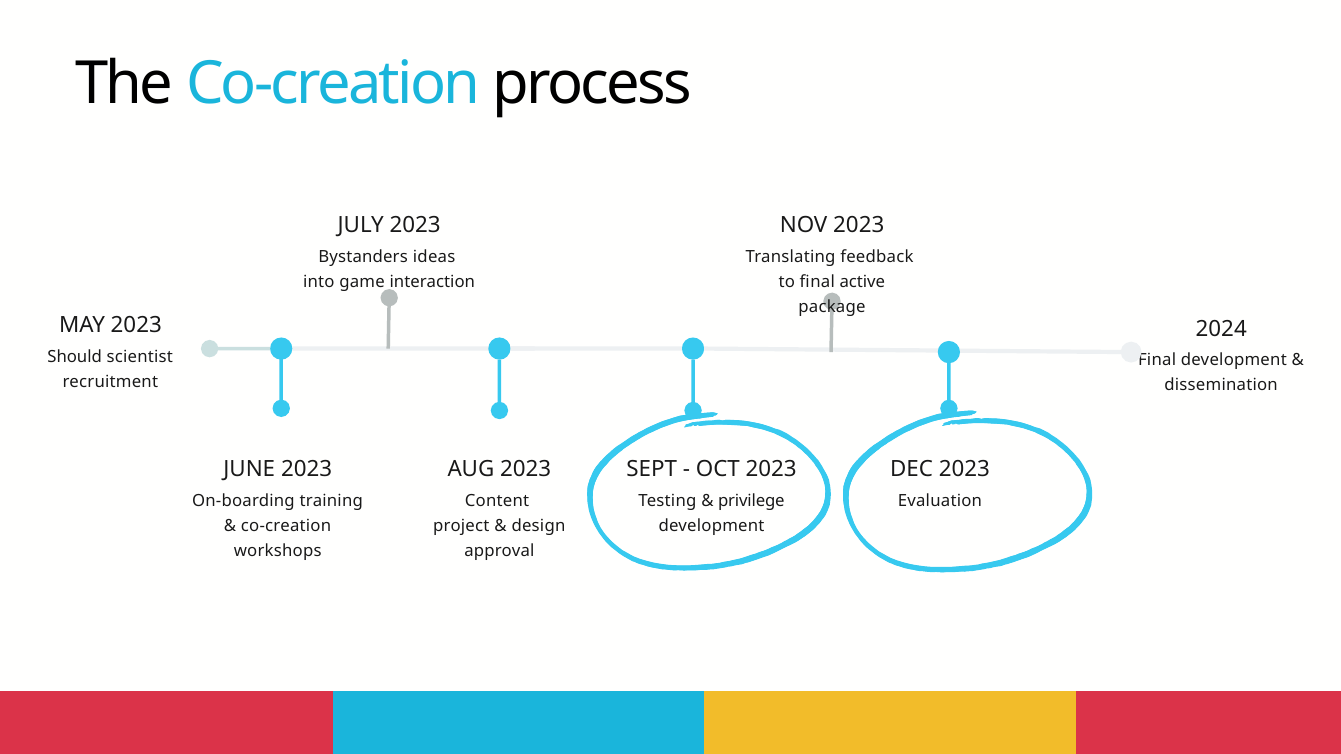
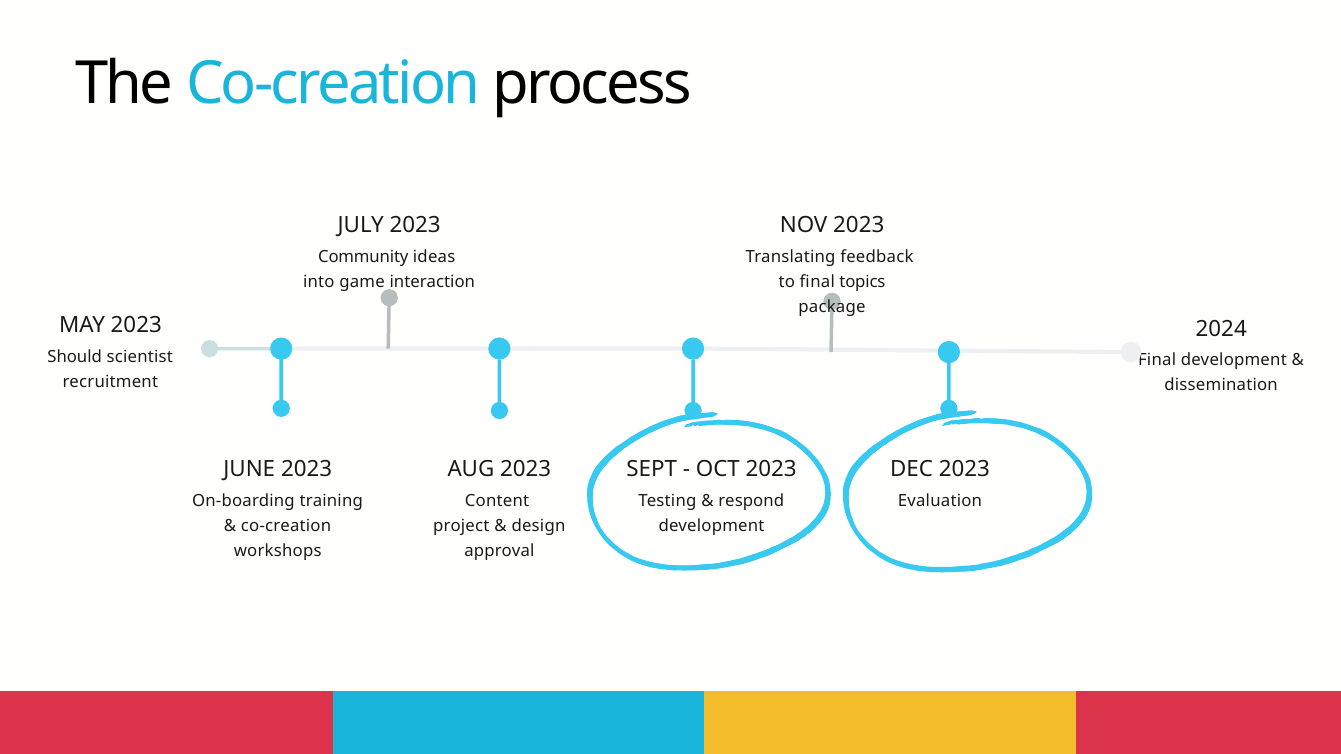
Bystanders: Bystanders -> Community
active: active -> topics
privilege: privilege -> respond
